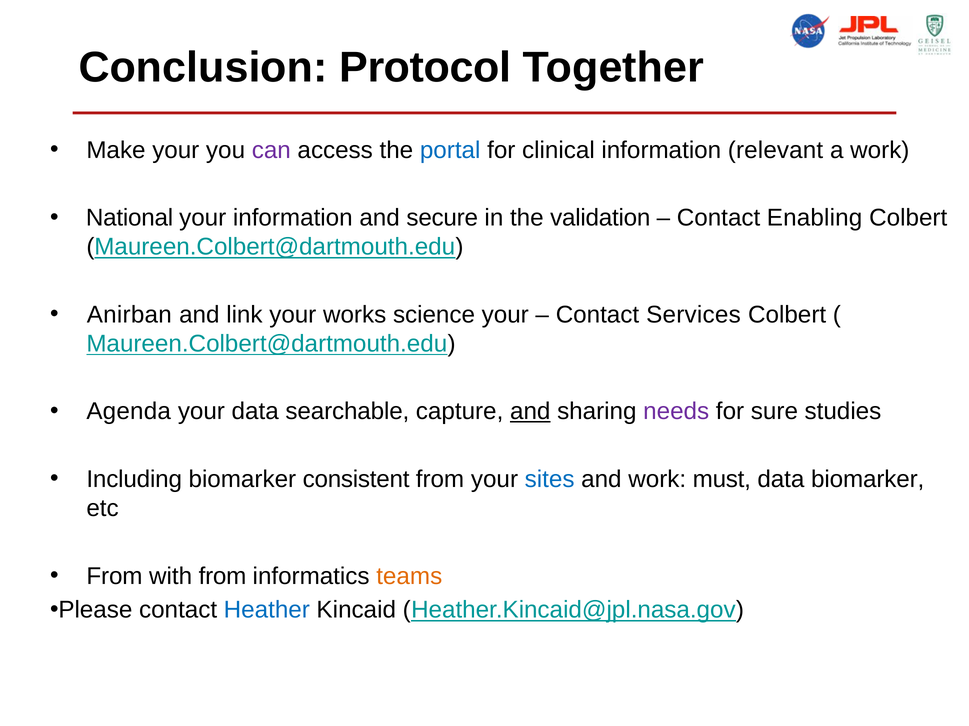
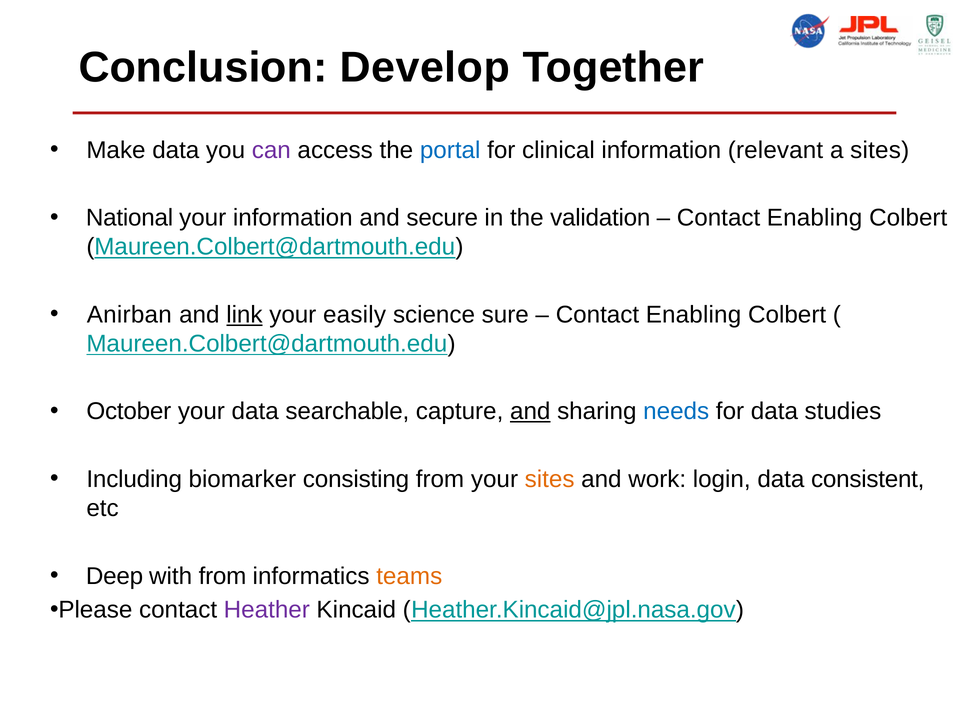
Protocol: Protocol -> Develop
Make your: your -> data
a work: work -> sites
link underline: none -> present
works: works -> easily
science your: your -> sure
Services at (693, 315): Services -> Enabling
Agenda: Agenda -> October
needs colour: purple -> blue
for sure: sure -> data
consistent: consistent -> consisting
sites at (550, 480) colour: blue -> orange
must: must -> login
data biomarker: biomarker -> consistent
From at (114, 577): From -> Deep
Heather colour: blue -> purple
